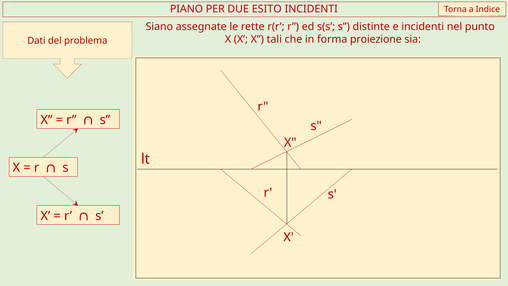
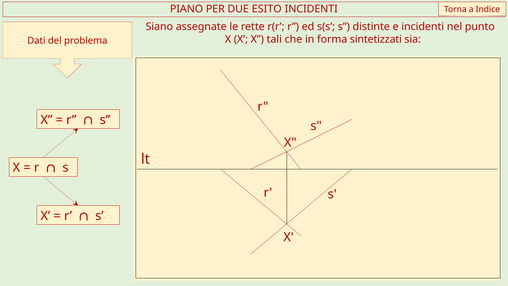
proiezione: proiezione -> sintetizzati
